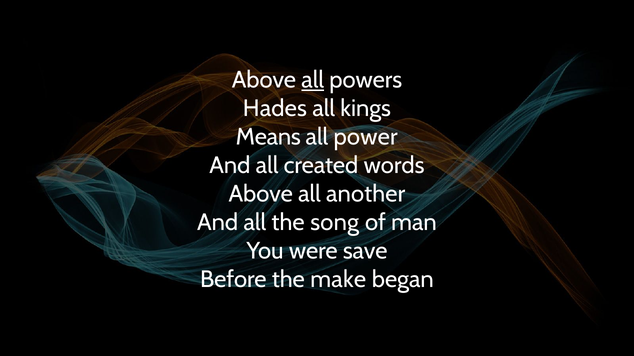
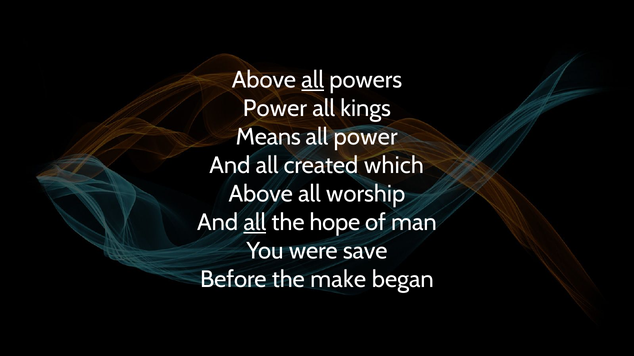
Hades at (275, 109): Hades -> Power
words: words -> which
another: another -> worship
all at (255, 223) underline: none -> present
song: song -> hope
